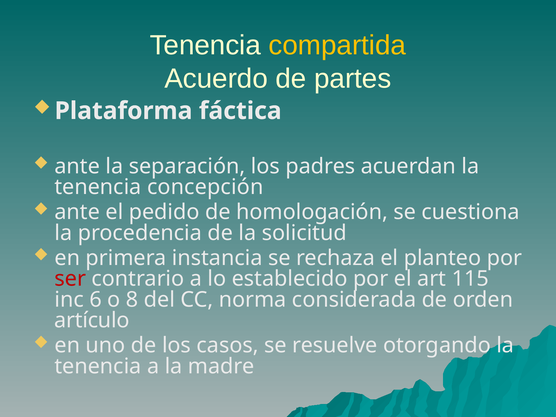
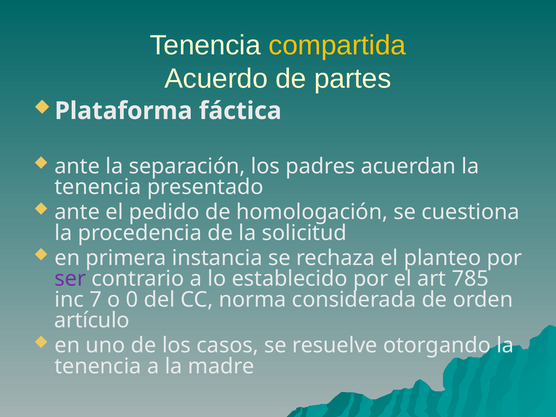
concepción: concepción -> presentado
ser colour: red -> purple
115: 115 -> 785
6: 6 -> 7
8: 8 -> 0
